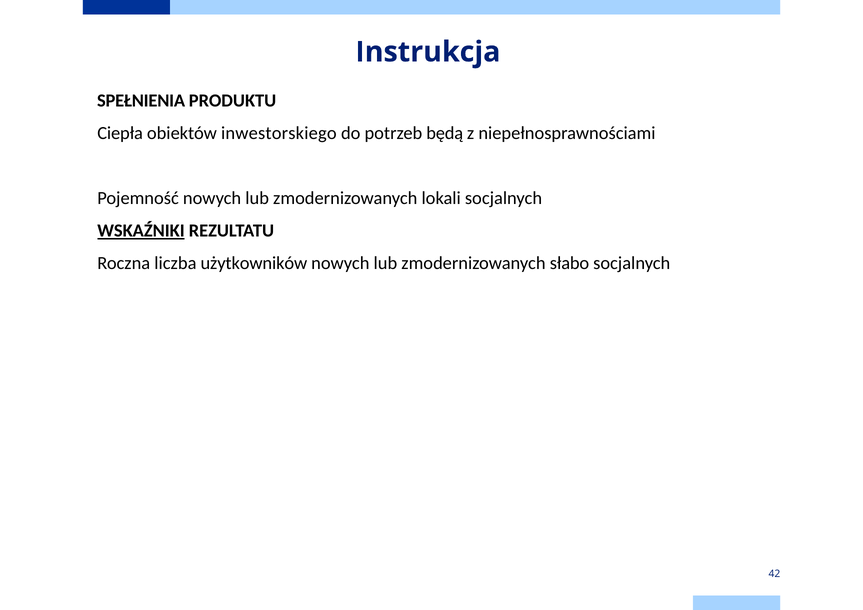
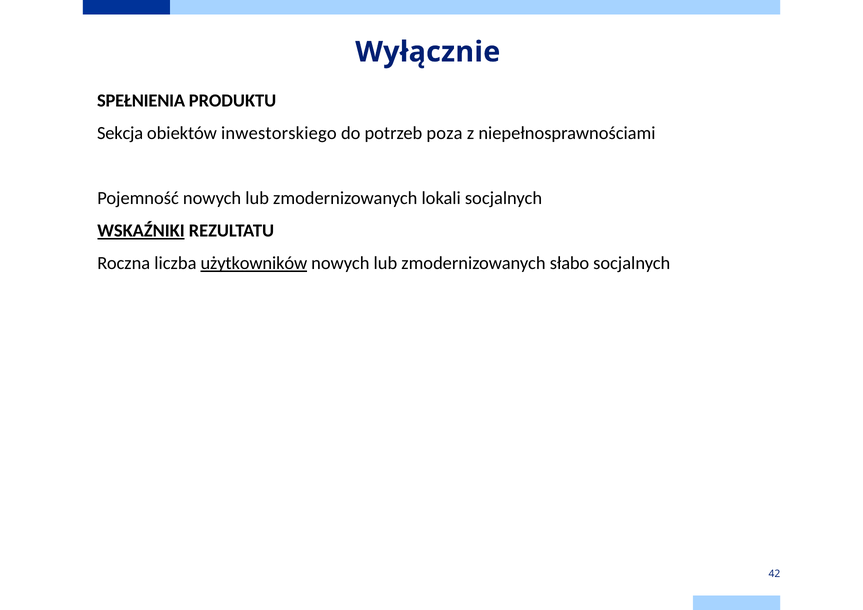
Instrukcja: Instrukcja -> Wyłącznie
Ciepła: Ciepła -> Sekcja
będą: będą -> poza
użytkowników underline: none -> present
